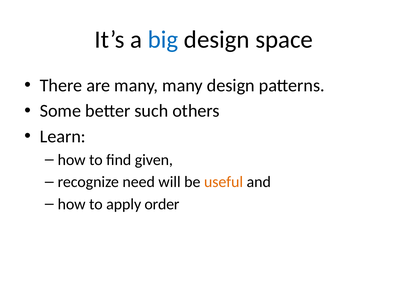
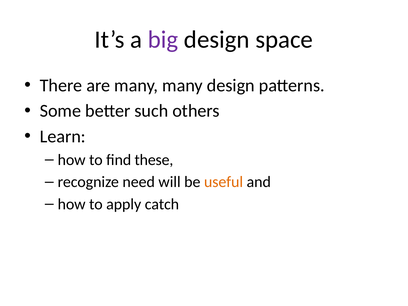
big colour: blue -> purple
given: given -> these
order: order -> catch
